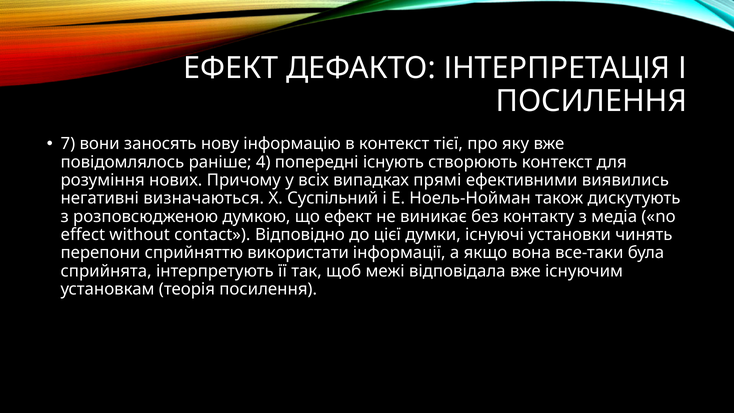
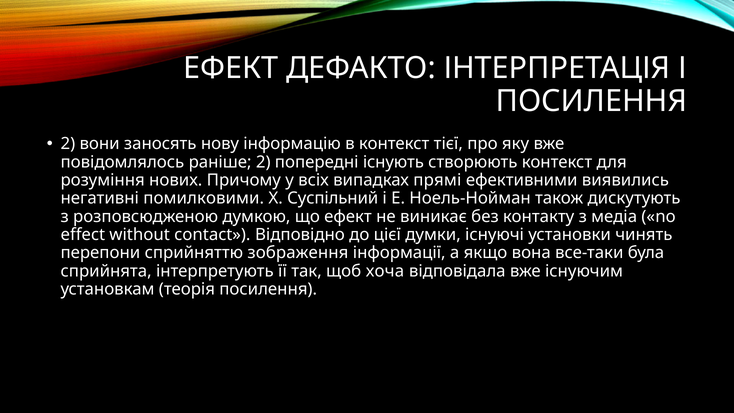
7 at (68, 144): 7 -> 2
раніше 4: 4 -> 2
визначаються: визначаються -> помилковими
використати: використати -> зображення
межі: межі -> хоча
